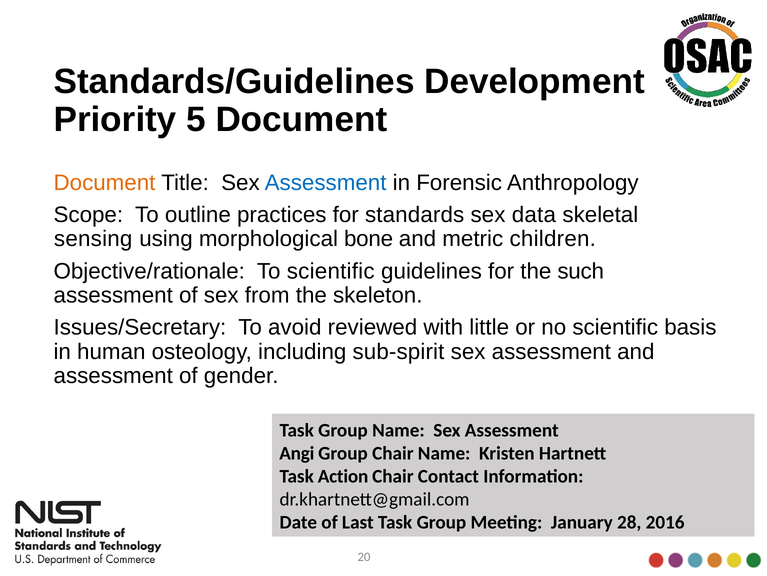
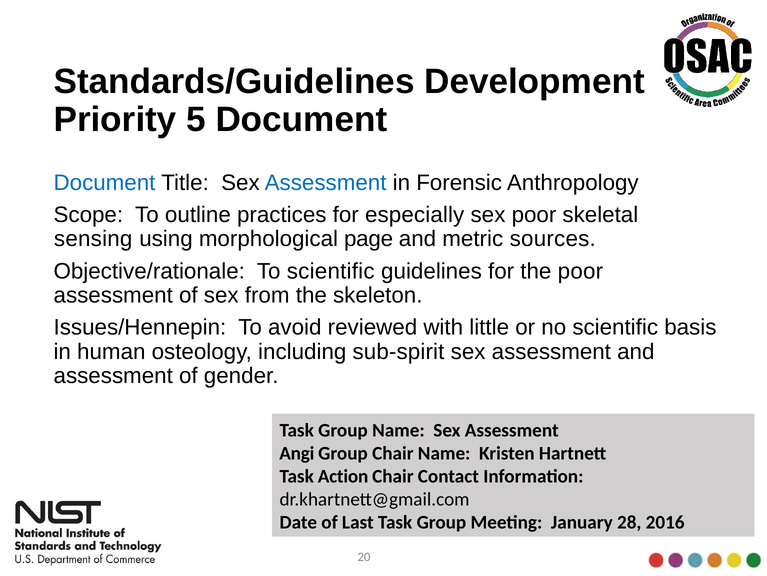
Document at (105, 182) colour: orange -> blue
standards: standards -> especially
sex data: data -> poor
bone: bone -> page
children: children -> sources
the such: such -> poor
Issues/Secretary: Issues/Secretary -> Issues/Hennepin
